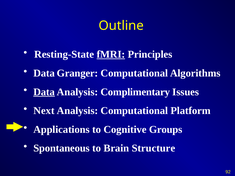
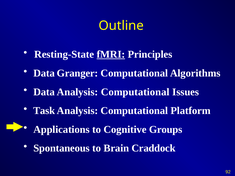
Data at (44, 92) underline: present -> none
Complimentary at (135, 92): Complimentary -> Computational
Next: Next -> Task
Structure: Structure -> Craddock
